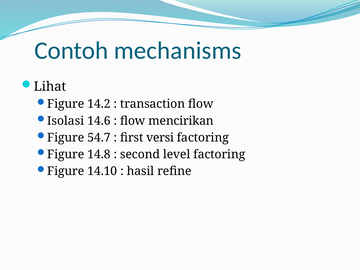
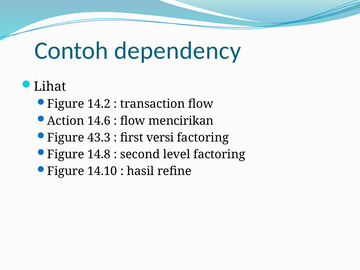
mechanisms: mechanisms -> dependency
Isolasi: Isolasi -> Action
54.7: 54.7 -> 43.3
